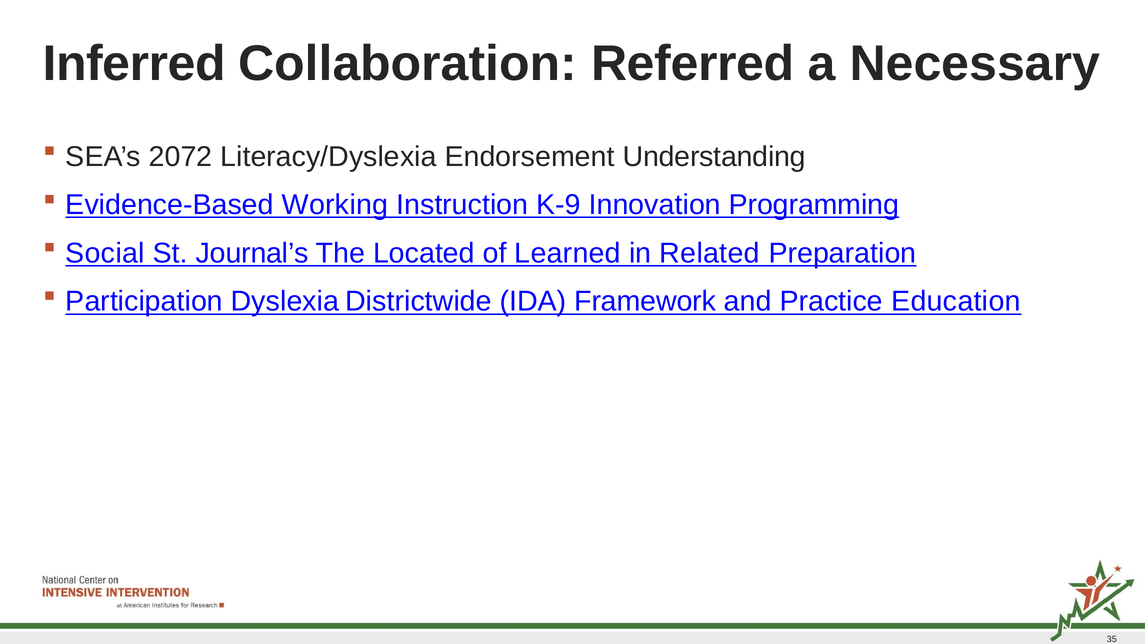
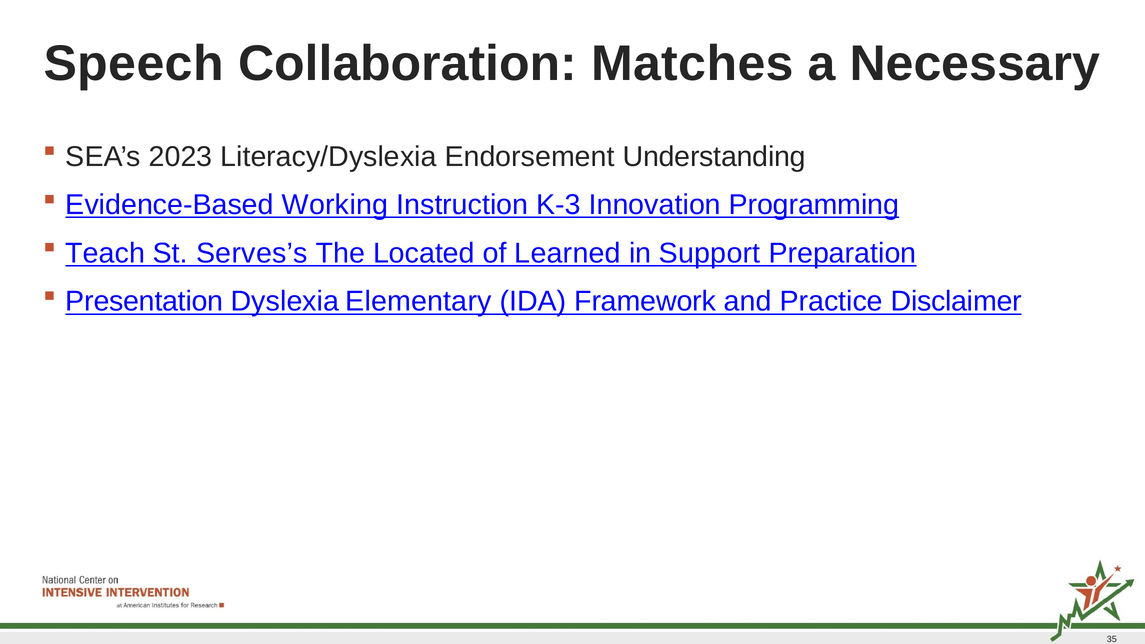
Inferred: Inferred -> Speech
Referred: Referred -> Matches
2072: 2072 -> 2023
K-9: K-9 -> K-3
Social: Social -> Teach
Journal’s: Journal’s -> Serves’s
Related: Related -> Support
Participation: Participation -> Presentation
Districtwide: Districtwide -> Elementary
Education: Education -> Disclaimer
